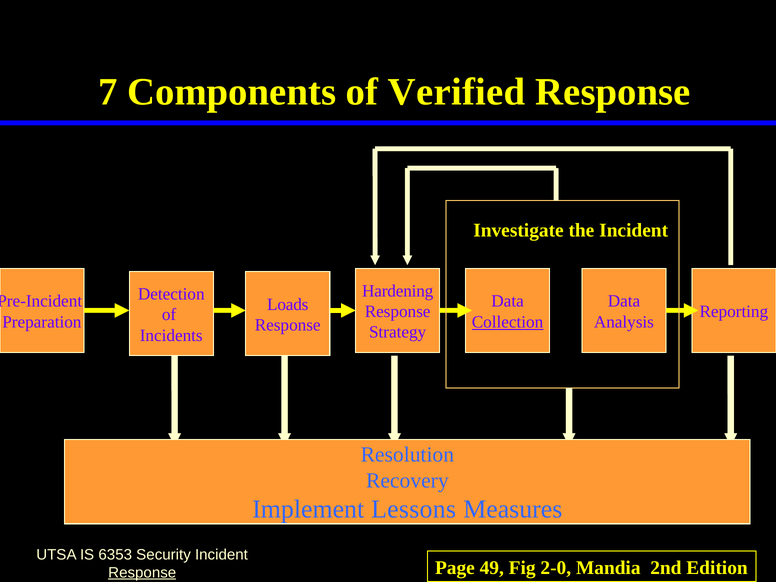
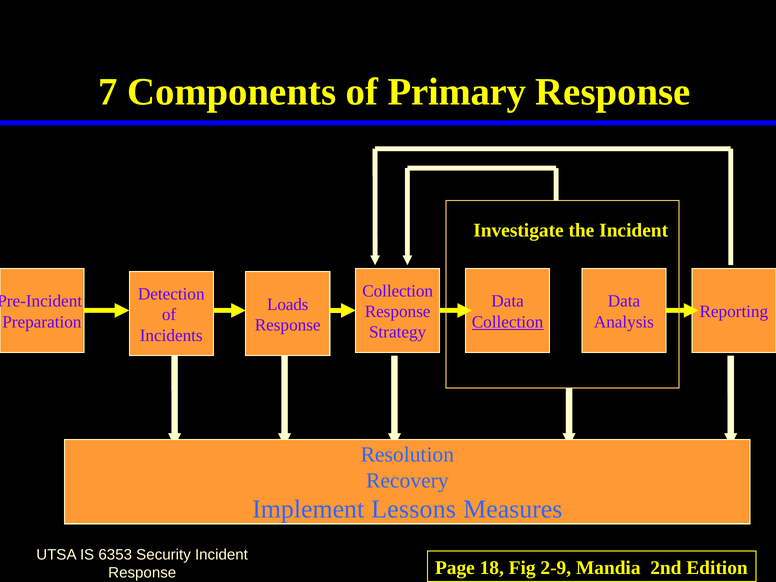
Verified: Verified -> Primary
Hardening at (398, 291): Hardening -> Collection
49: 49 -> 18
2-0: 2-0 -> 2-9
Response at (142, 573) underline: present -> none
